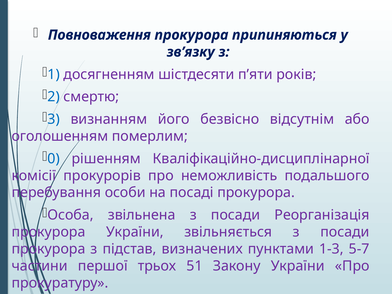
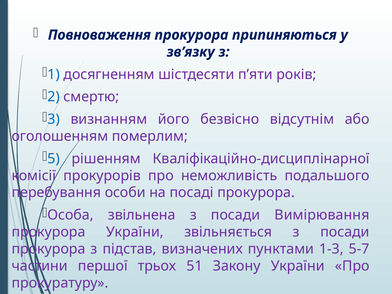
0: 0 -> 5
Реорганізація: Реорганізація -> Вимірювання
